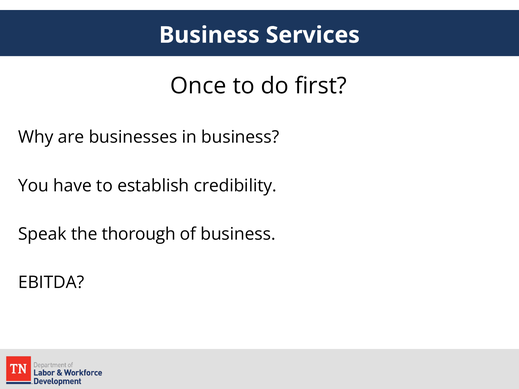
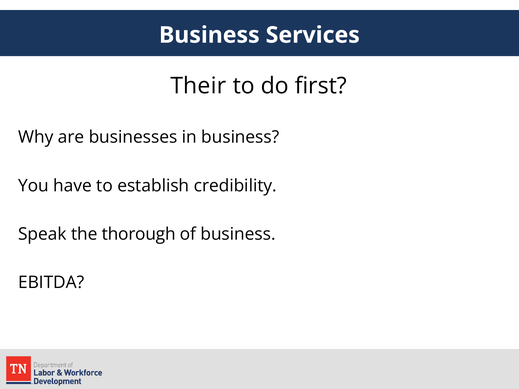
Once: Once -> Their
